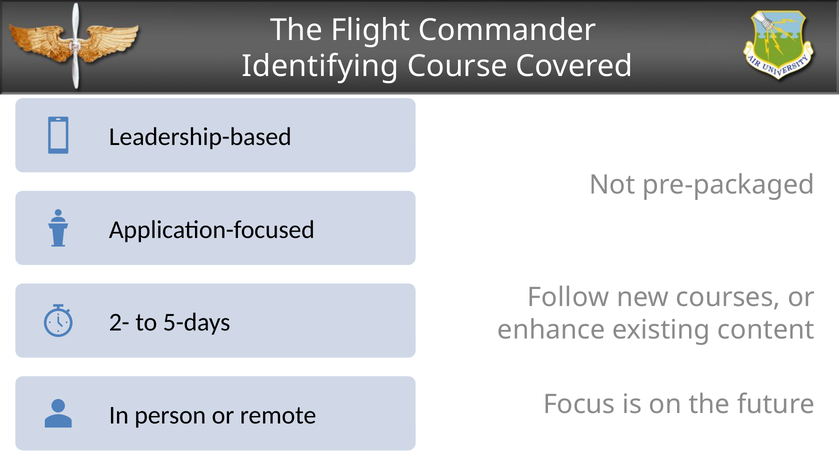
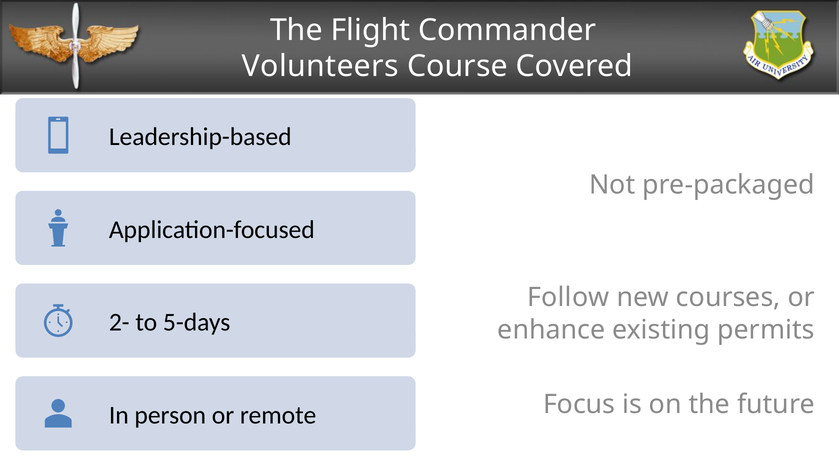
Identifying: Identifying -> Volunteers
content: content -> permits
